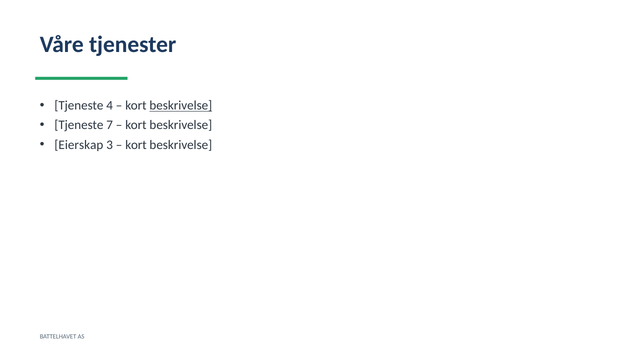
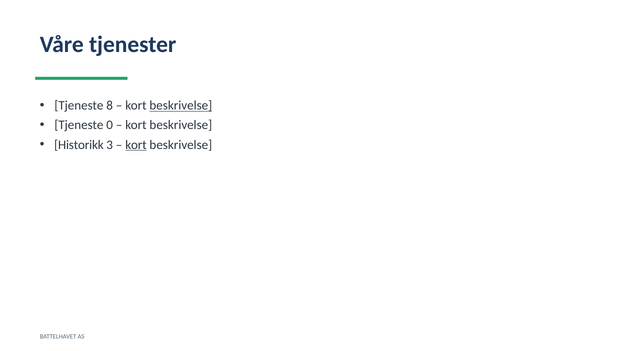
4: 4 -> 8
7: 7 -> 0
Eierskap: Eierskap -> Historikk
kort at (136, 145) underline: none -> present
